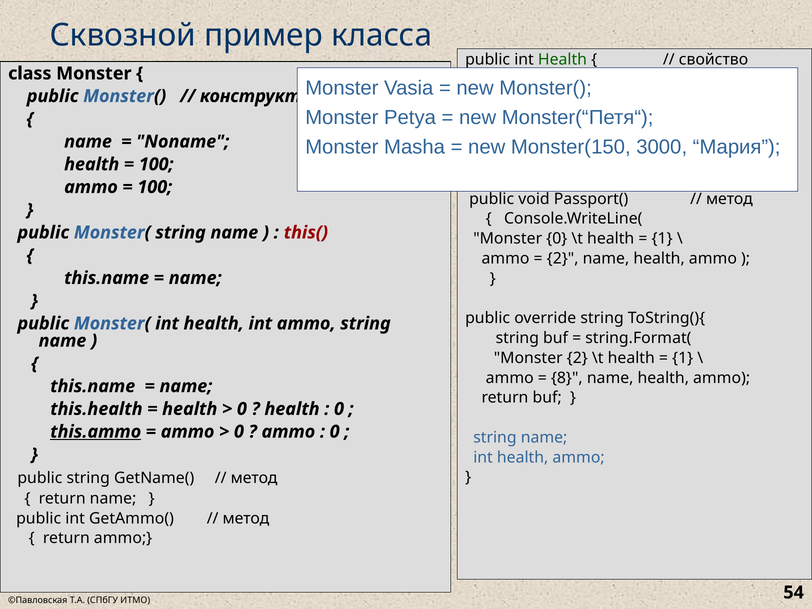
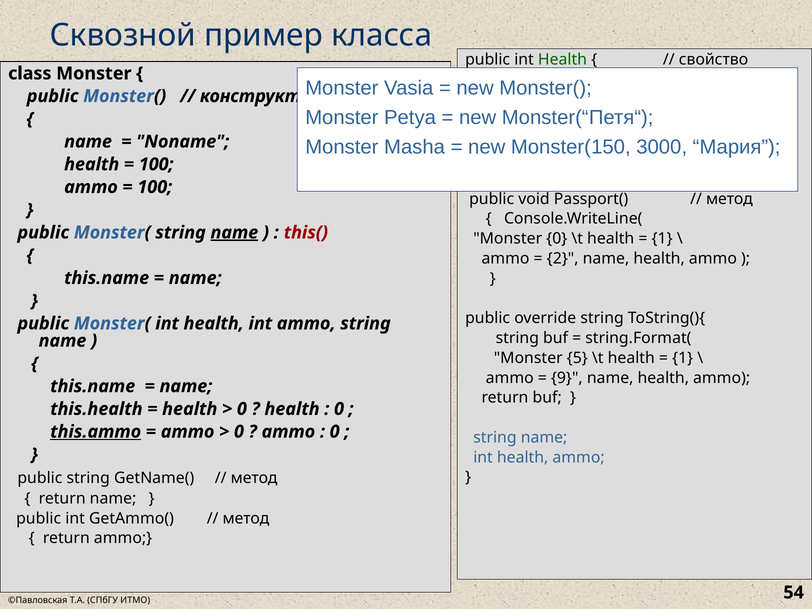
name at (234, 233) underline: none -> present
Monster 2: 2 -> 5
8: 8 -> 9
